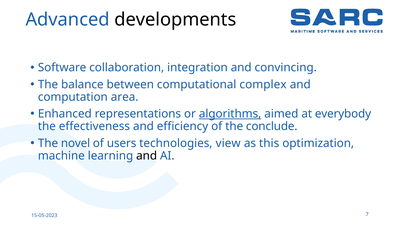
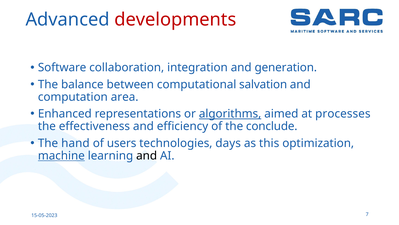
developments colour: black -> red
convincing: convincing -> generation
complex: complex -> salvation
everybody: everybody -> processes
novel: novel -> hand
view: view -> days
machine underline: none -> present
